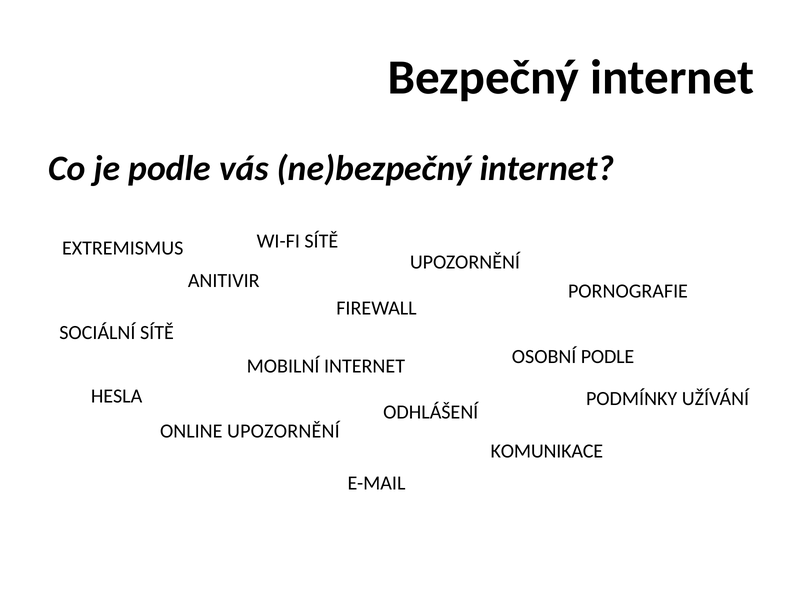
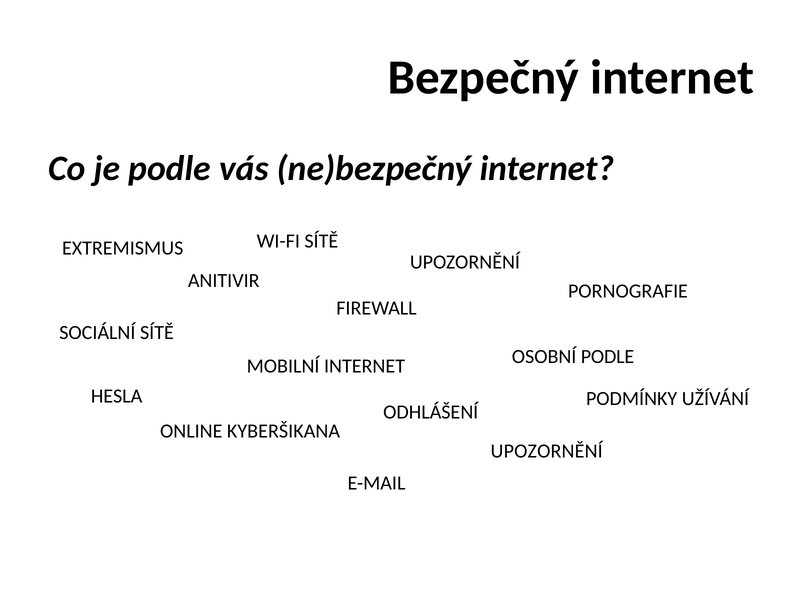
ONLINE UPOZORNĚNÍ: UPOZORNĚNÍ -> KYBERŠIKANA
KOMUNIKACE at (547, 451): KOMUNIKACE -> UPOZORNĚNÍ
